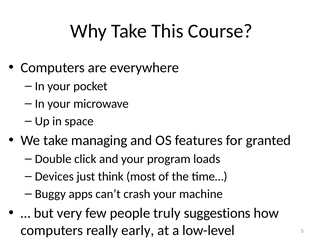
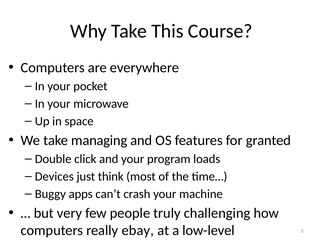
suggestions: suggestions -> challenging
early: early -> ebay
